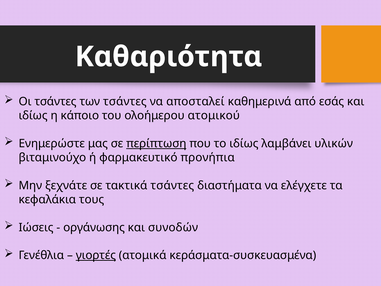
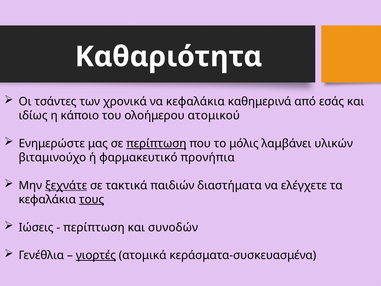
των τσάντες: τσάντες -> χρονικά
να αποσταλεί: αποσταλεί -> κεφαλάκια
το ιδίως: ιδίως -> μόλις
ξεχνάτε underline: none -> present
τακτικά τσάντες: τσάντες -> παιδιών
τους underline: none -> present
οργάνωσης at (94, 227): οργάνωσης -> περίπτωση
